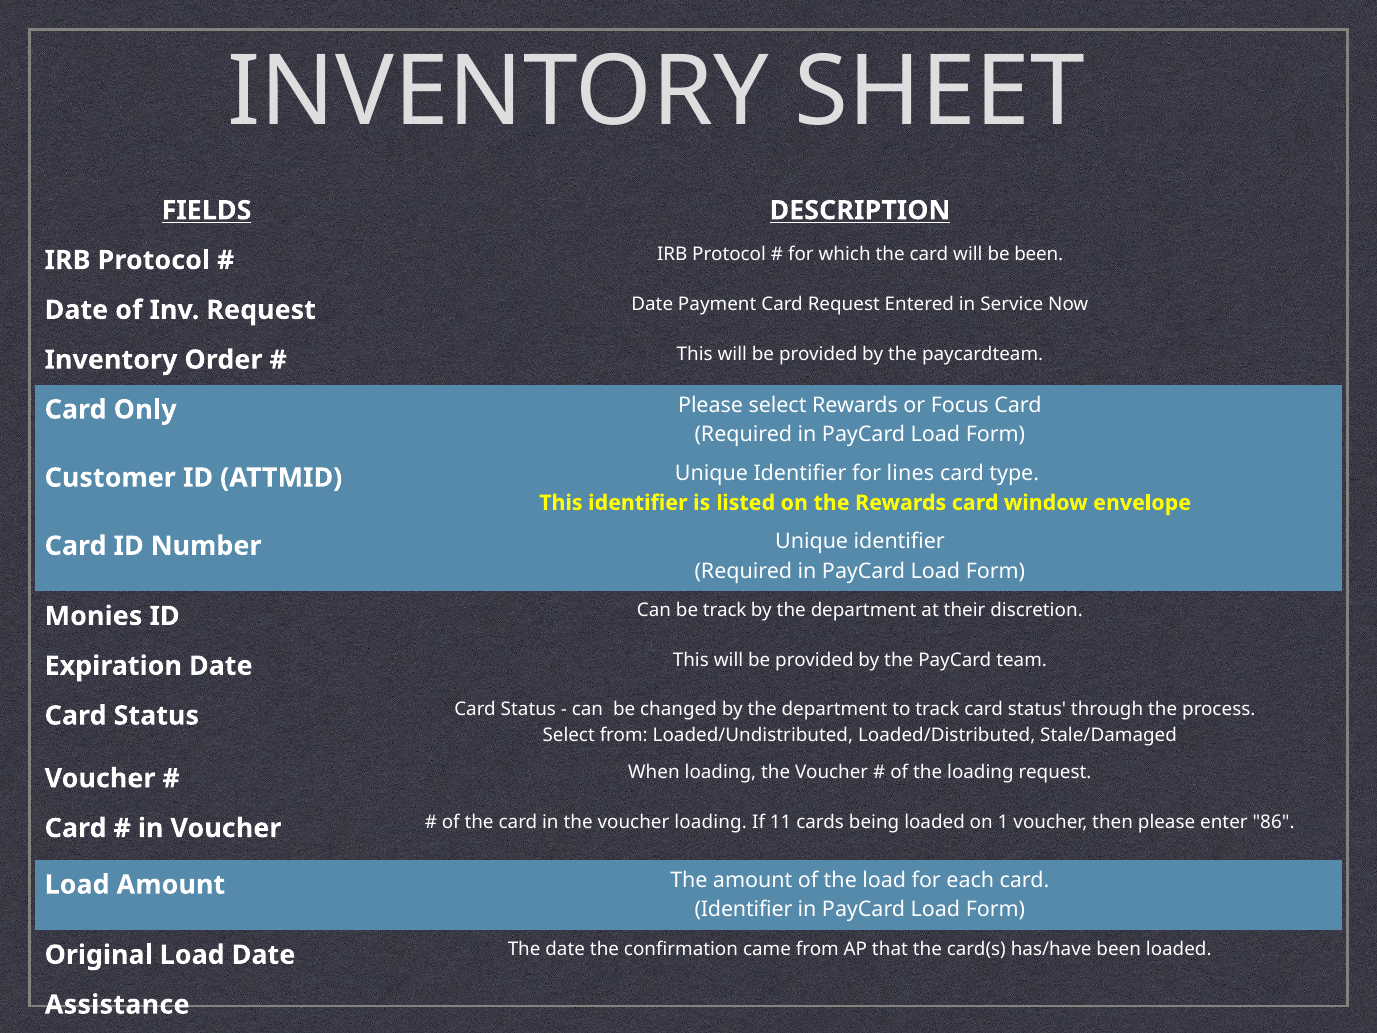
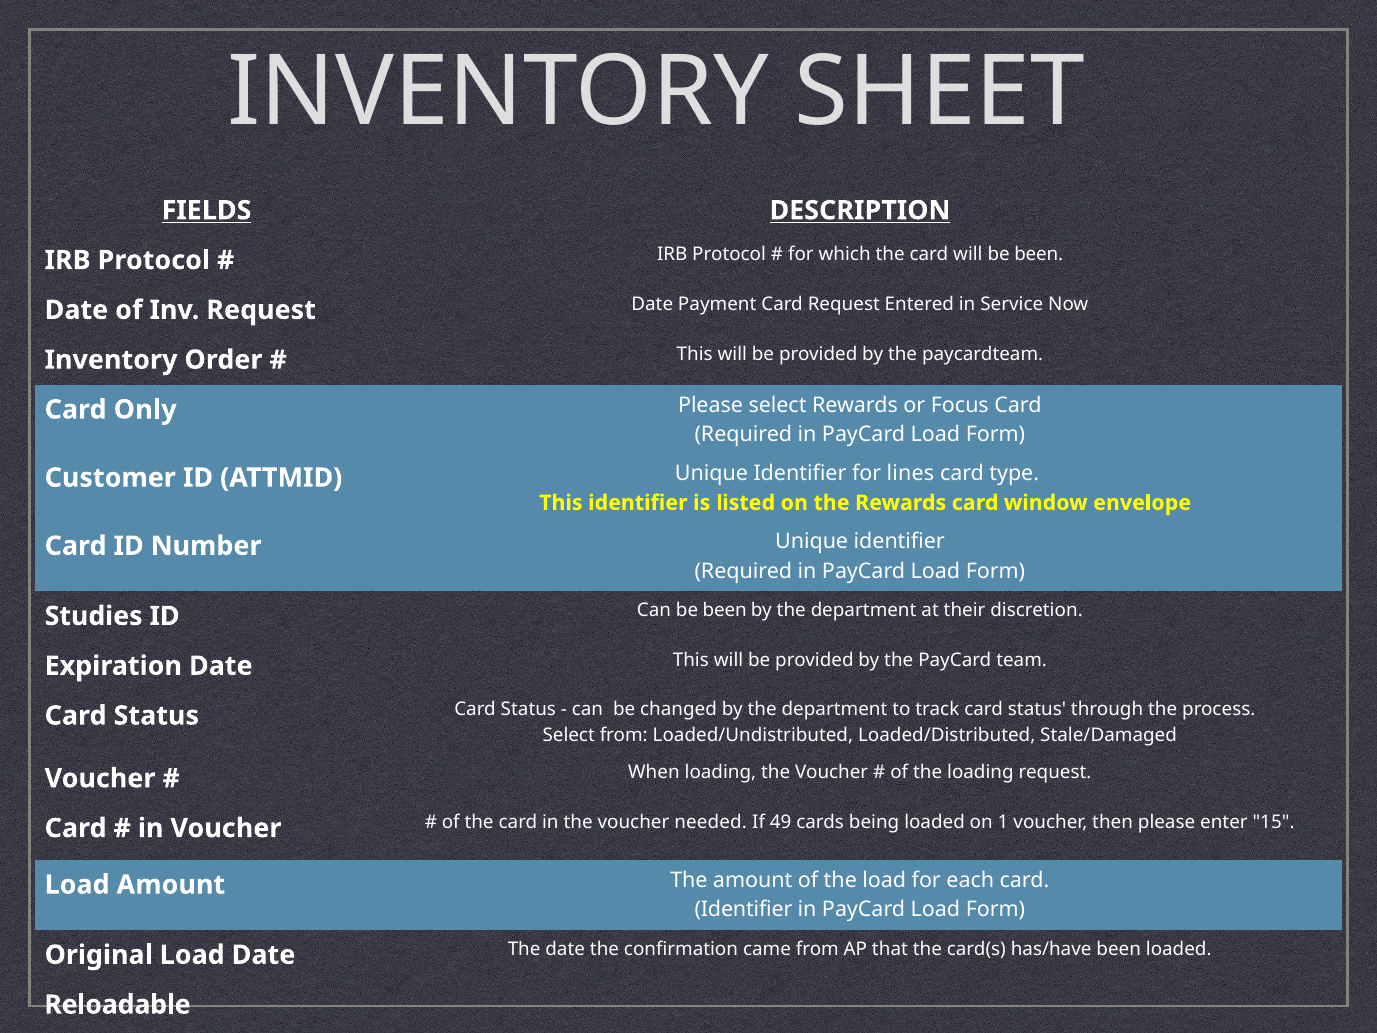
Monies: Monies -> Studies
Can be track: track -> been
voucher loading: loading -> needed
11: 11 -> 49
86: 86 -> 15
Assistance: Assistance -> Reloadable
